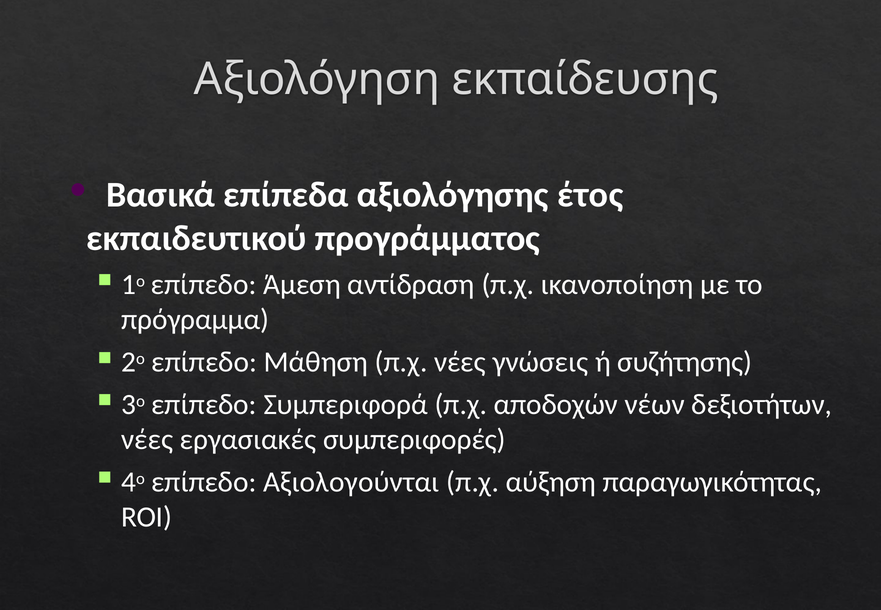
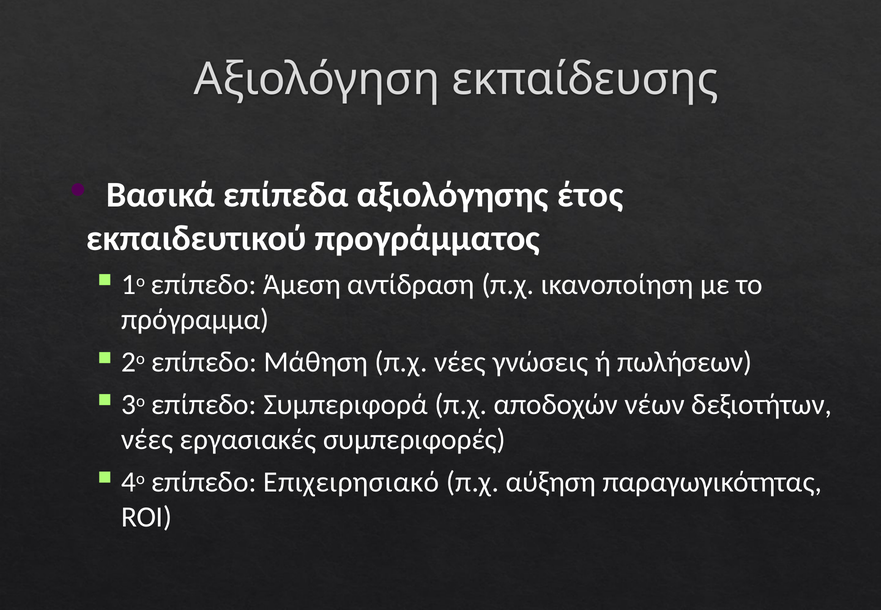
συζήτησης: συζήτησης -> πωλήσεων
Αξιολογούνται: Αξιολογούνται -> Επιχειρησιακό
